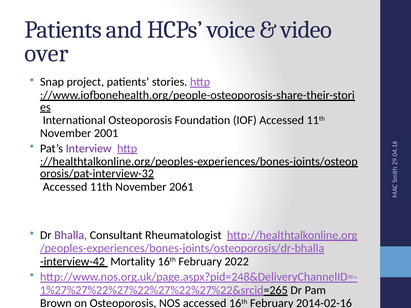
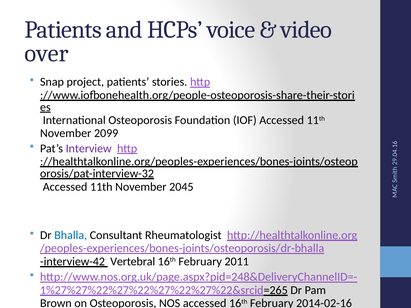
2001: 2001 -> 2099
2061: 2061 -> 2045
Bhalla colour: purple -> blue
Mortality: Mortality -> Vertebral
2022: 2022 -> 2011
